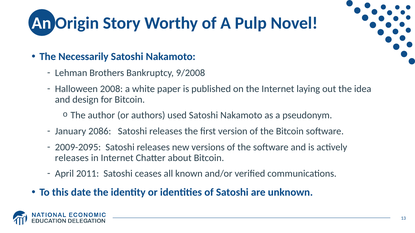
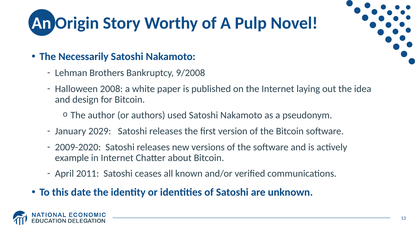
2086: 2086 -> 2029
2009-2095: 2009-2095 -> 2009-2020
releases at (72, 158): releases -> example
